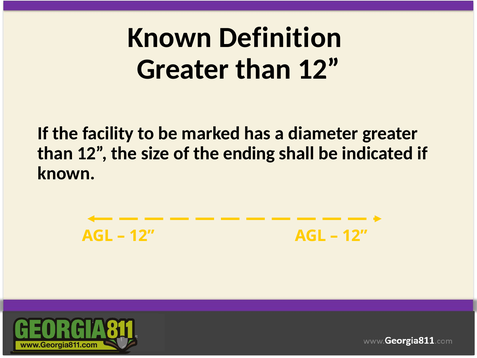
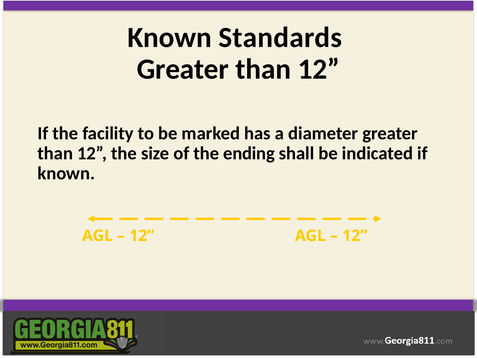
Definition: Definition -> Standards
